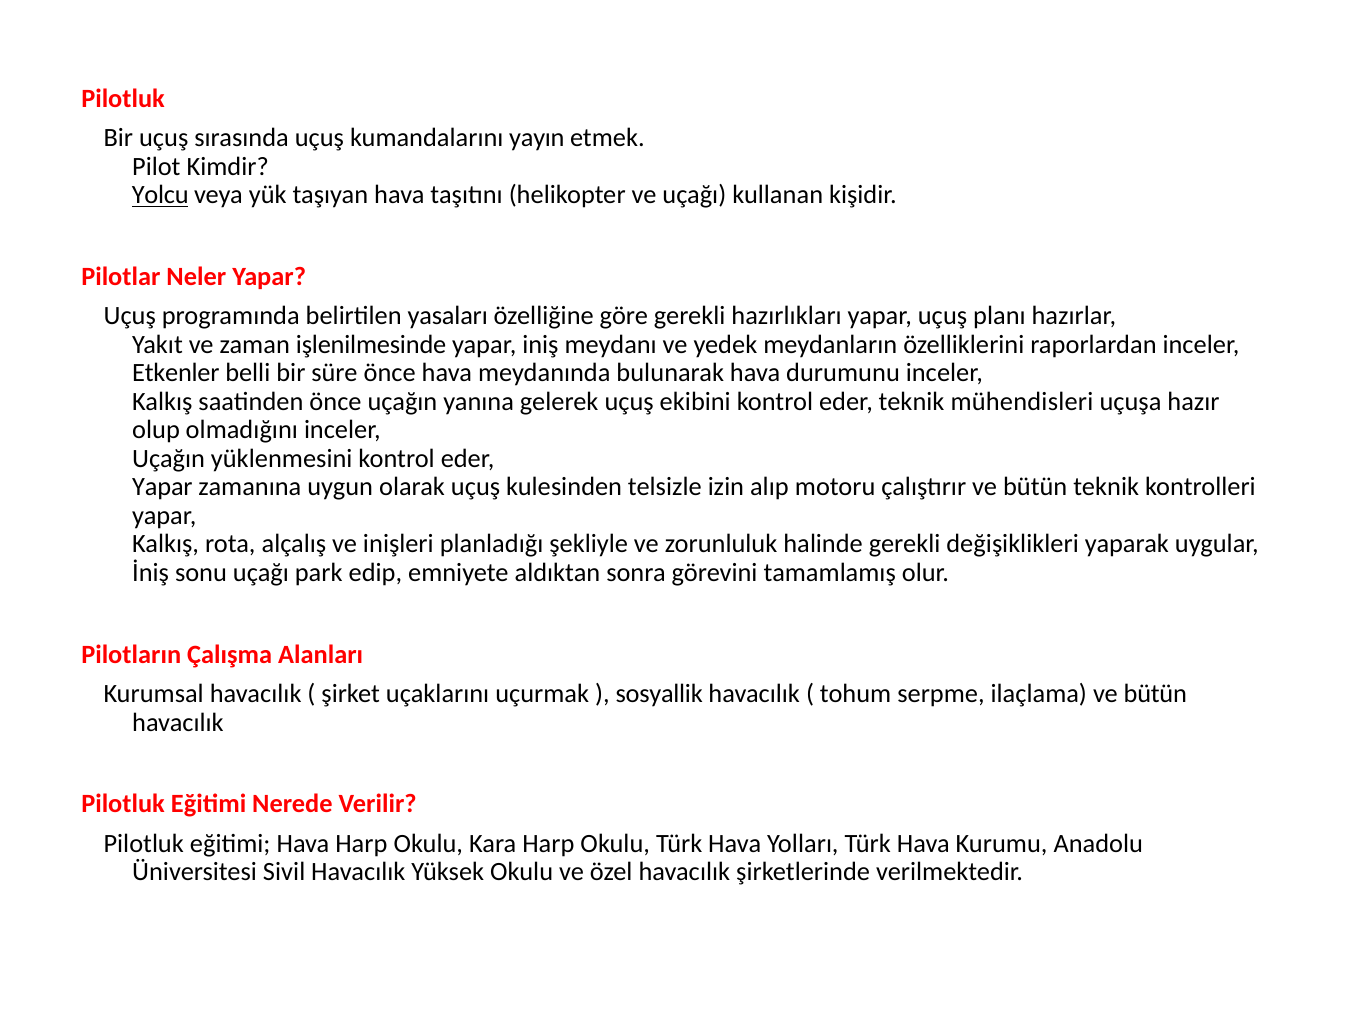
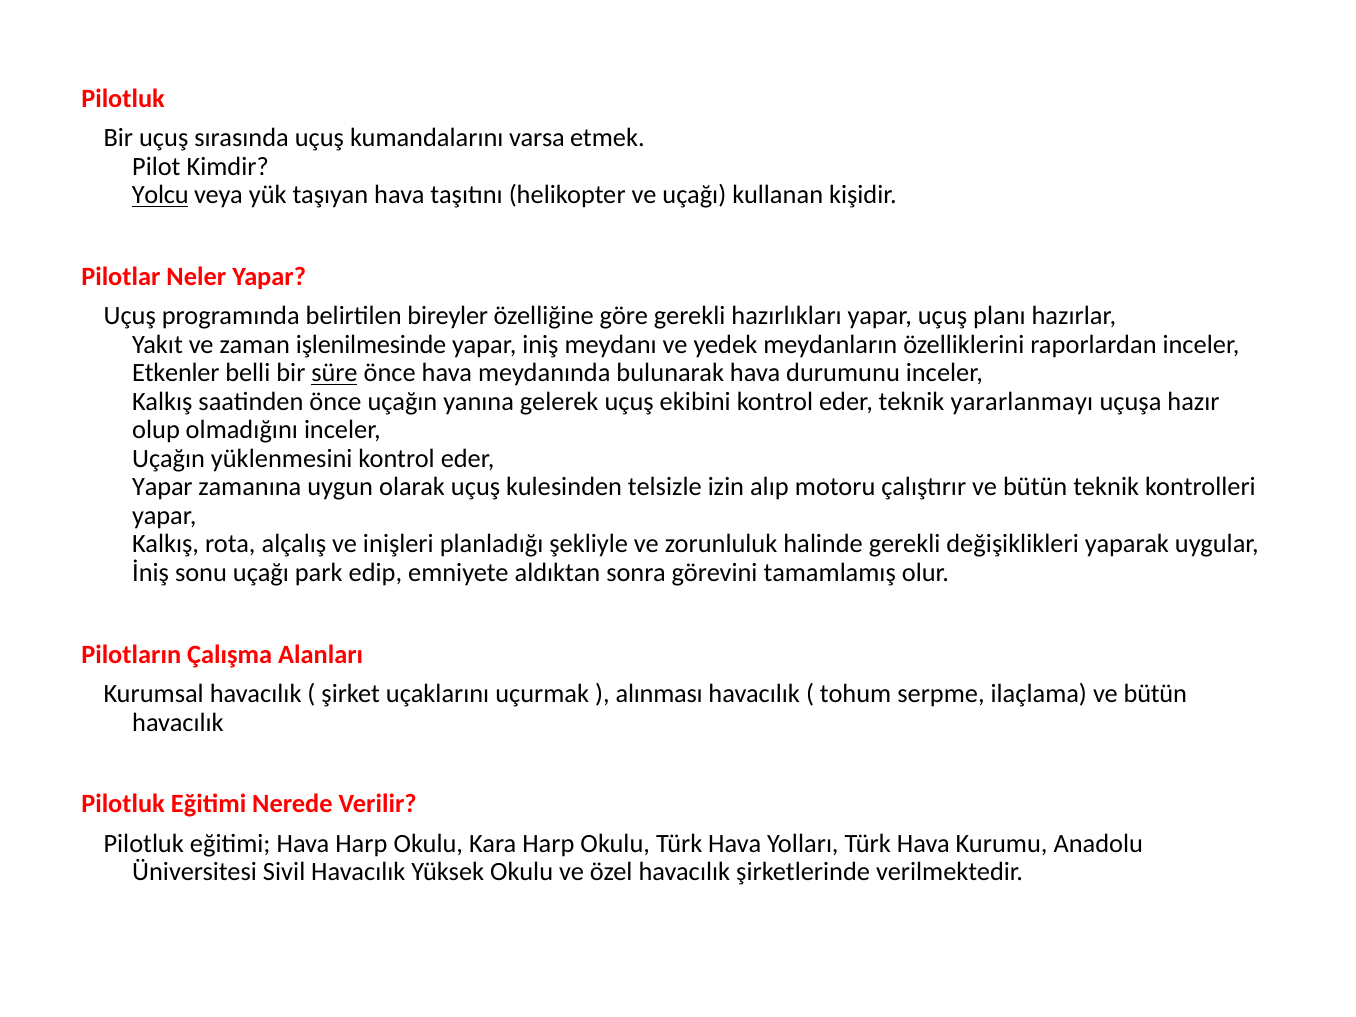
yayın: yayın -> varsa
yasaları: yasaları -> bireyler
süre underline: none -> present
mühendisleri: mühendisleri -> yararlanmayı
sosyallik: sosyallik -> alınması
